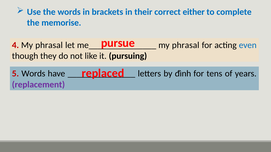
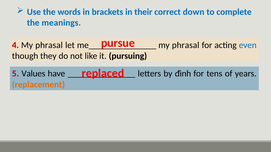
either: either -> down
memorise: memorise -> meanings
5 Words: Words -> Values
replacement colour: purple -> orange
